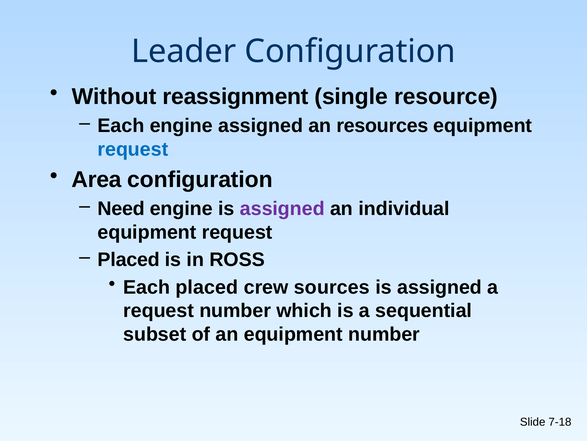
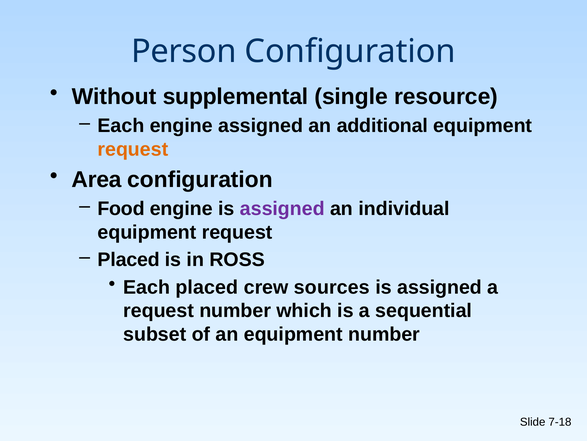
Leader: Leader -> Person
reassignment: reassignment -> supplemental
resources: resources -> additional
request at (133, 149) colour: blue -> orange
Need: Need -> Food
